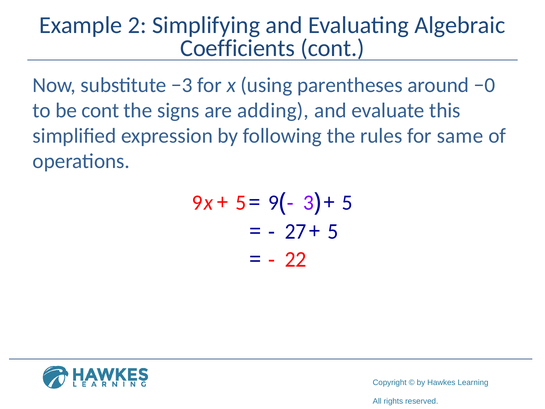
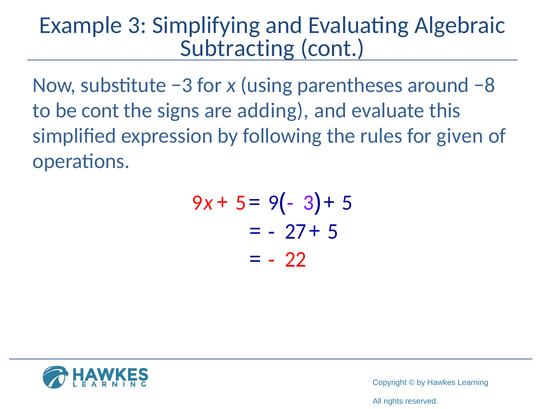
Example 2: 2 -> 3
Coefficients: Coefficients -> Subtracting
−0: −0 -> −8
same: same -> given
